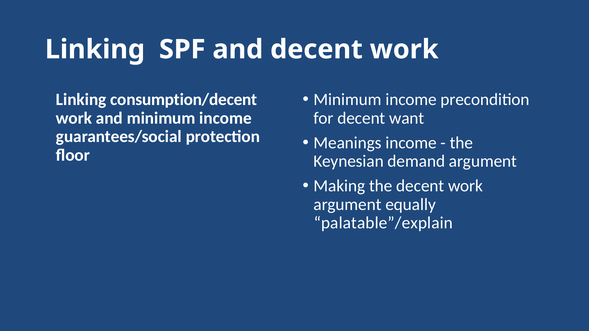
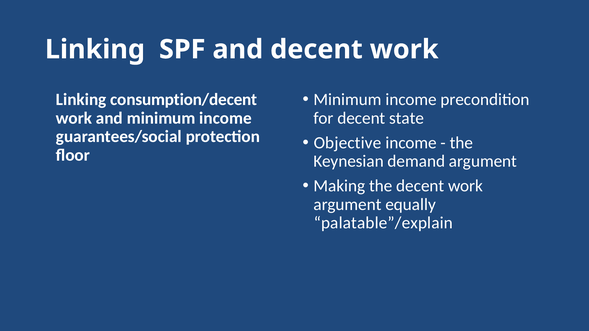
want: want -> state
Meanings: Meanings -> Objective
